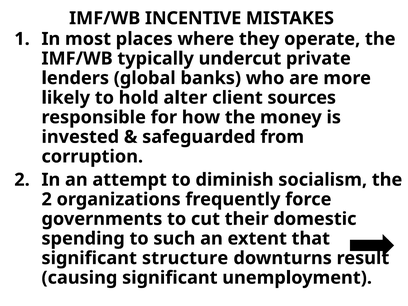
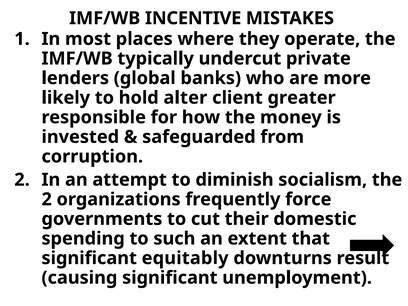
sources: sources -> greater
structure: structure -> equitably
